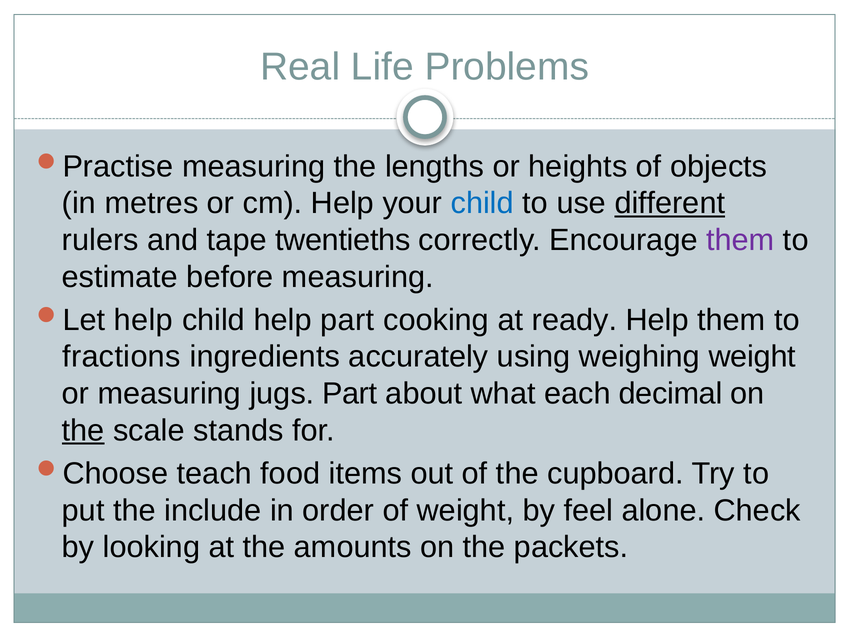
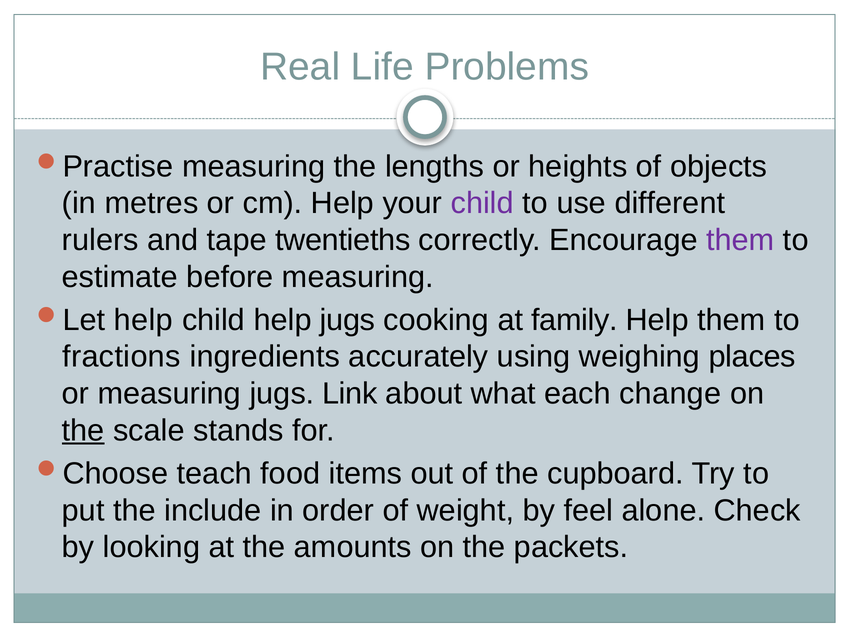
child at (482, 204) colour: blue -> purple
different underline: present -> none
help part: part -> jugs
ready: ready -> family
weighing weight: weight -> places
jugs Part: Part -> Link
decimal: decimal -> change
